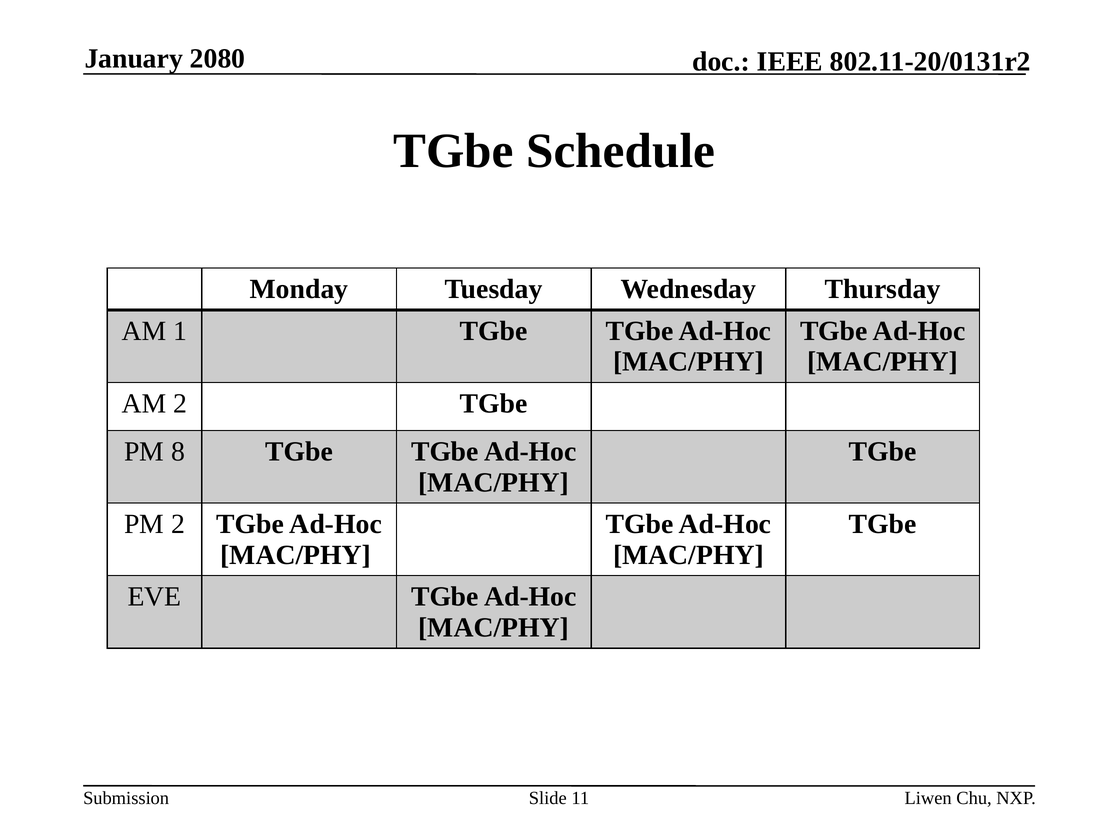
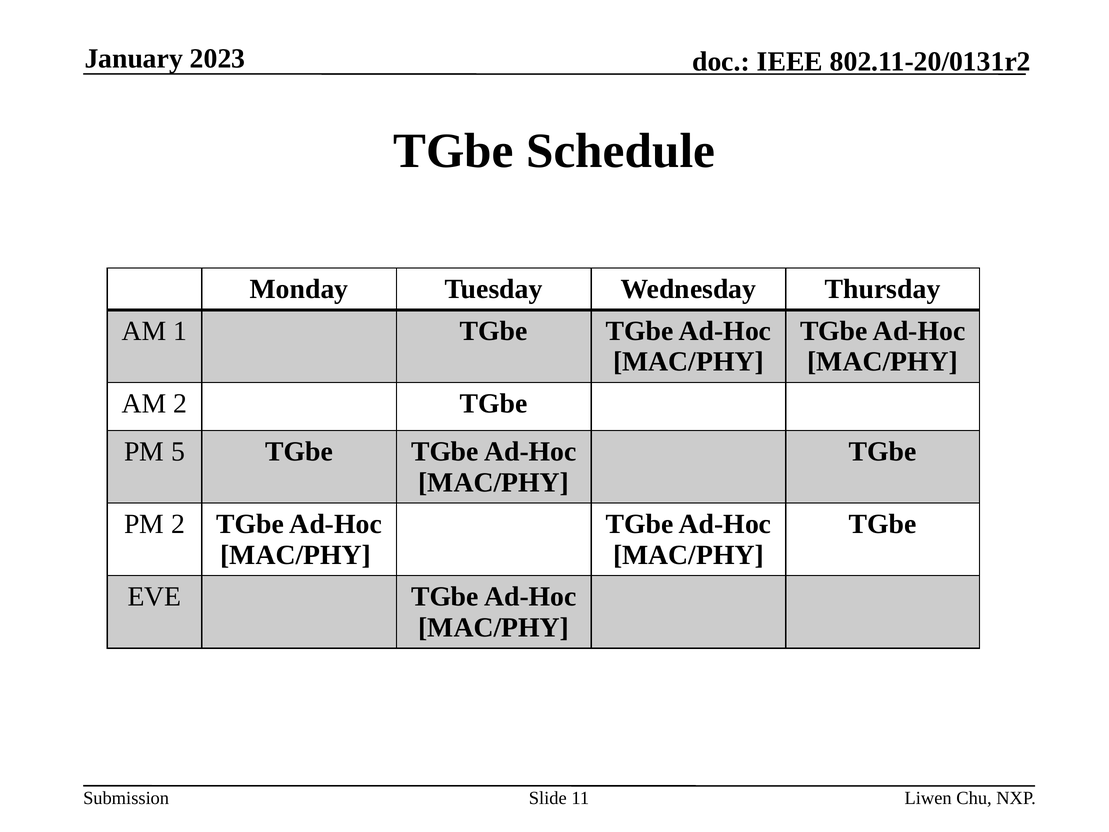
2080: 2080 -> 2023
8: 8 -> 5
